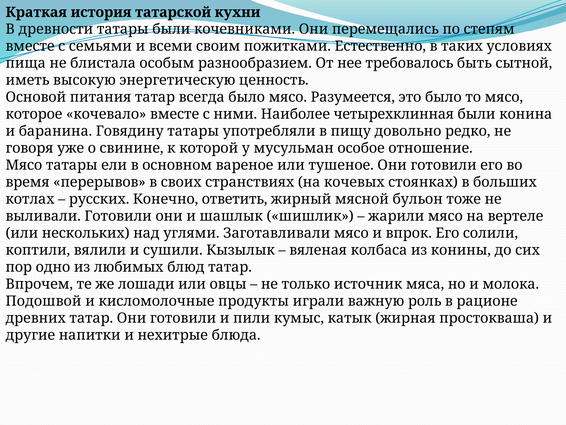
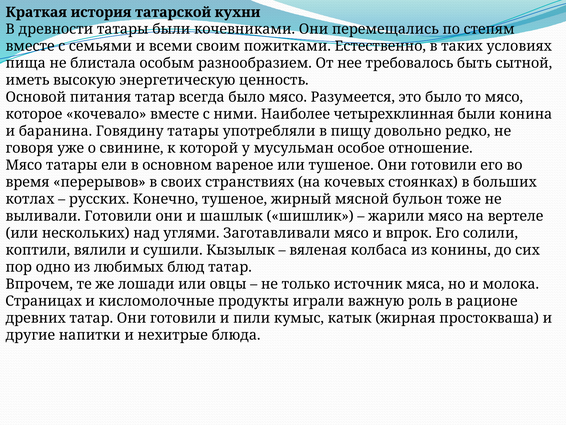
Конечно ответить: ответить -> тушеное
Подошвой: Подошвой -> Страницах
